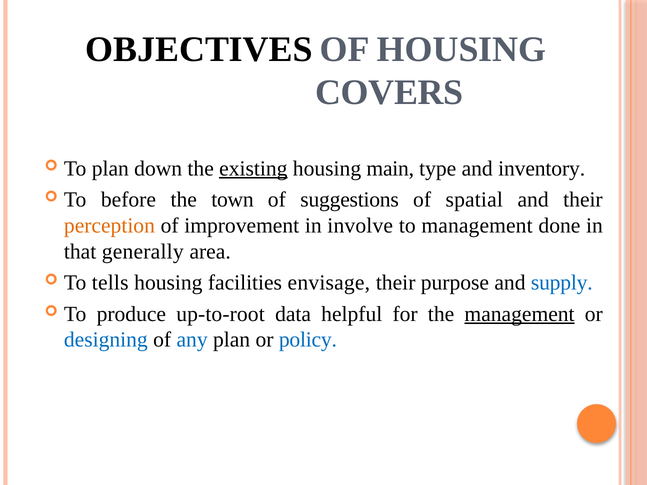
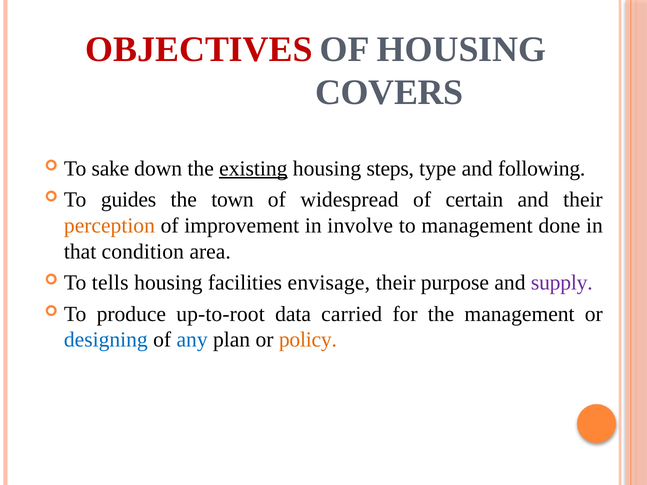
OBJECTIVES colour: black -> red
To plan: plan -> sake
main: main -> steps
inventory: inventory -> following
before: before -> guides
suggestions: suggestions -> widespread
spatial: spatial -> certain
generally: generally -> condition
supply colour: blue -> purple
helpful: helpful -> carried
management at (520, 314) underline: present -> none
policy colour: blue -> orange
